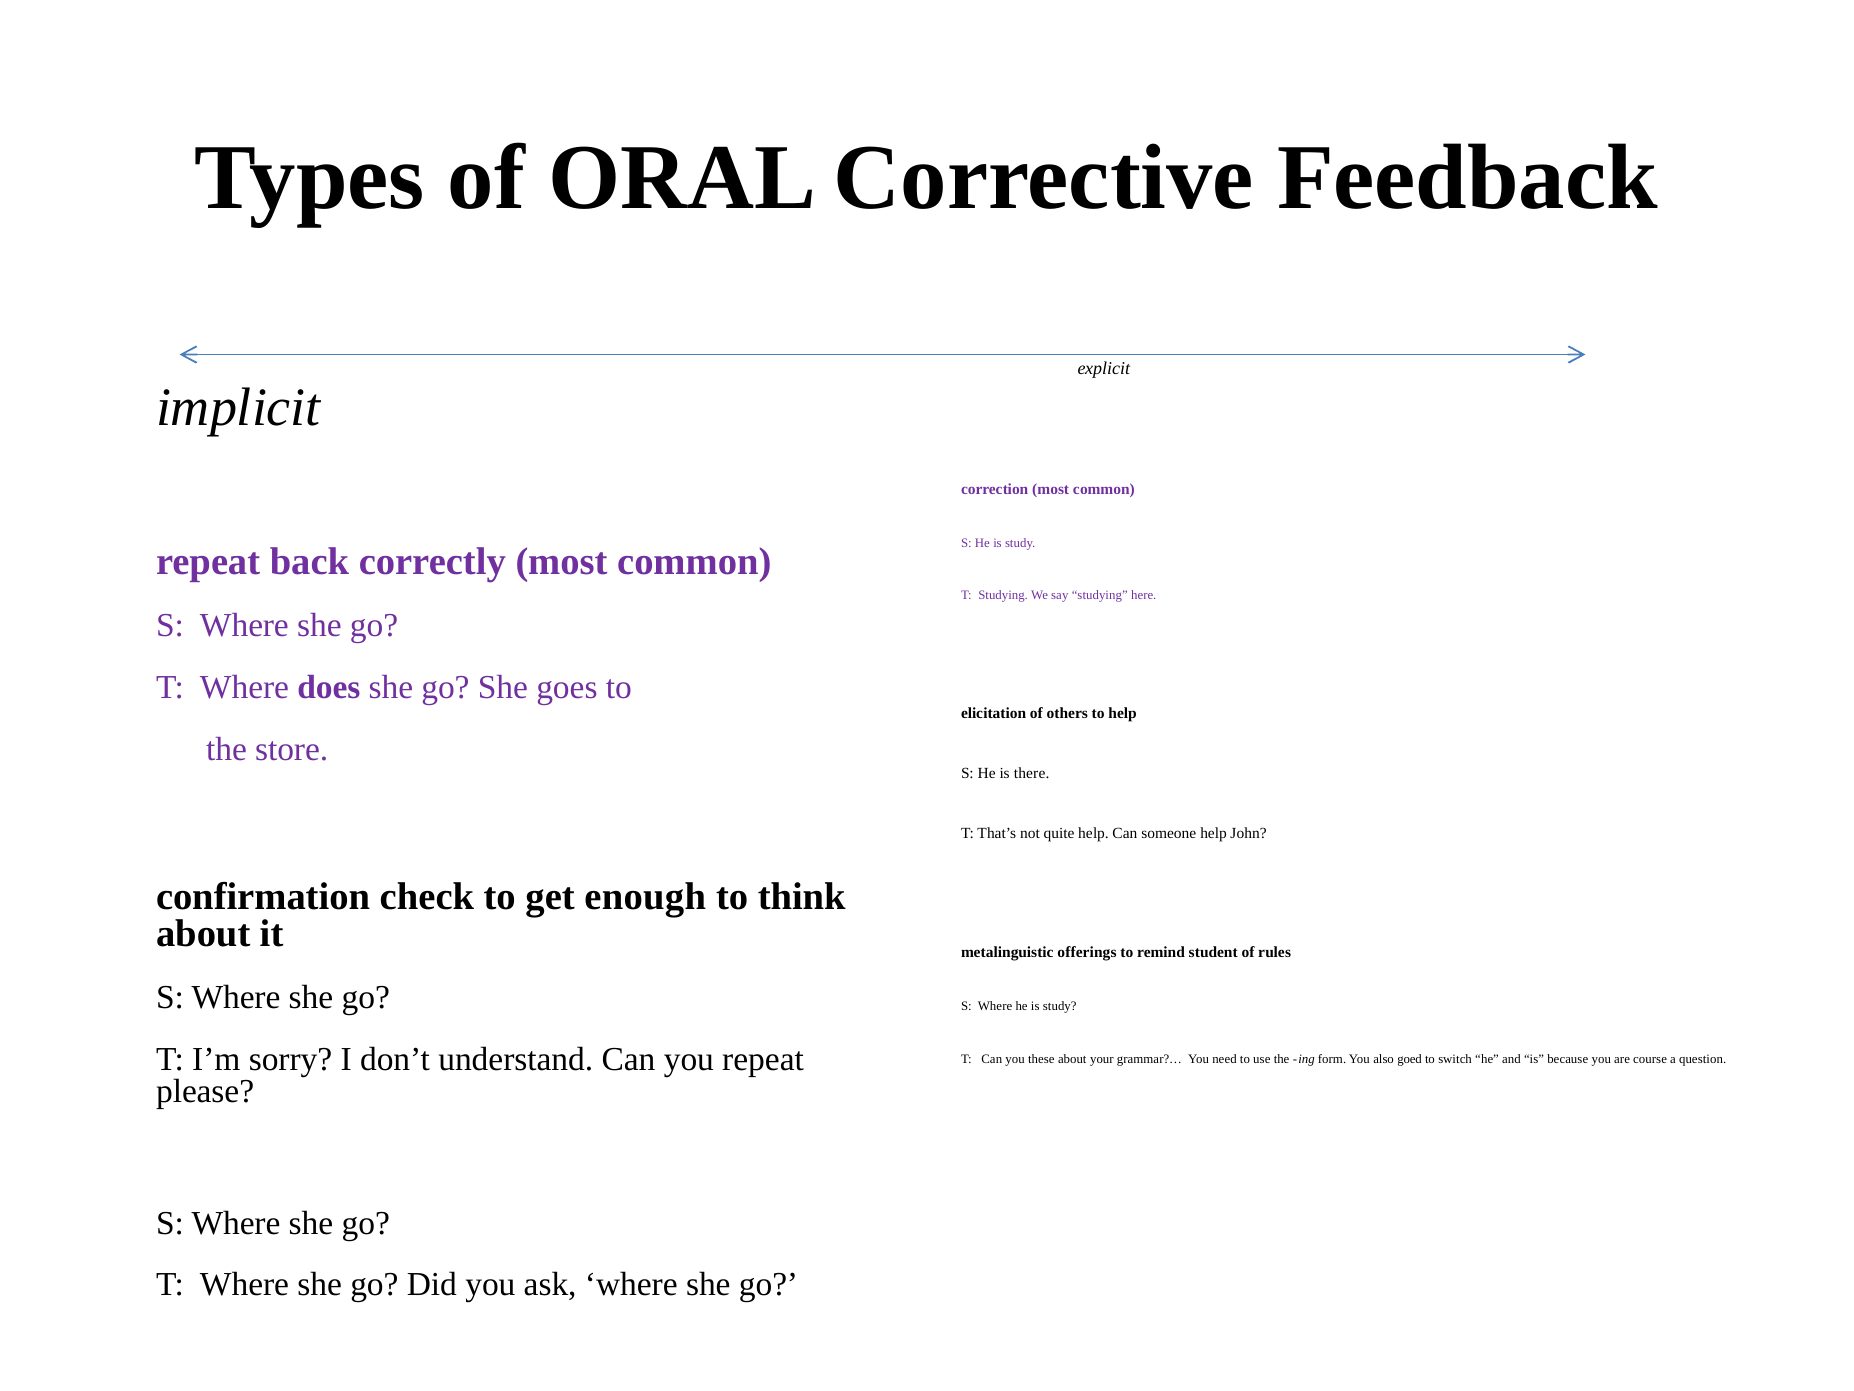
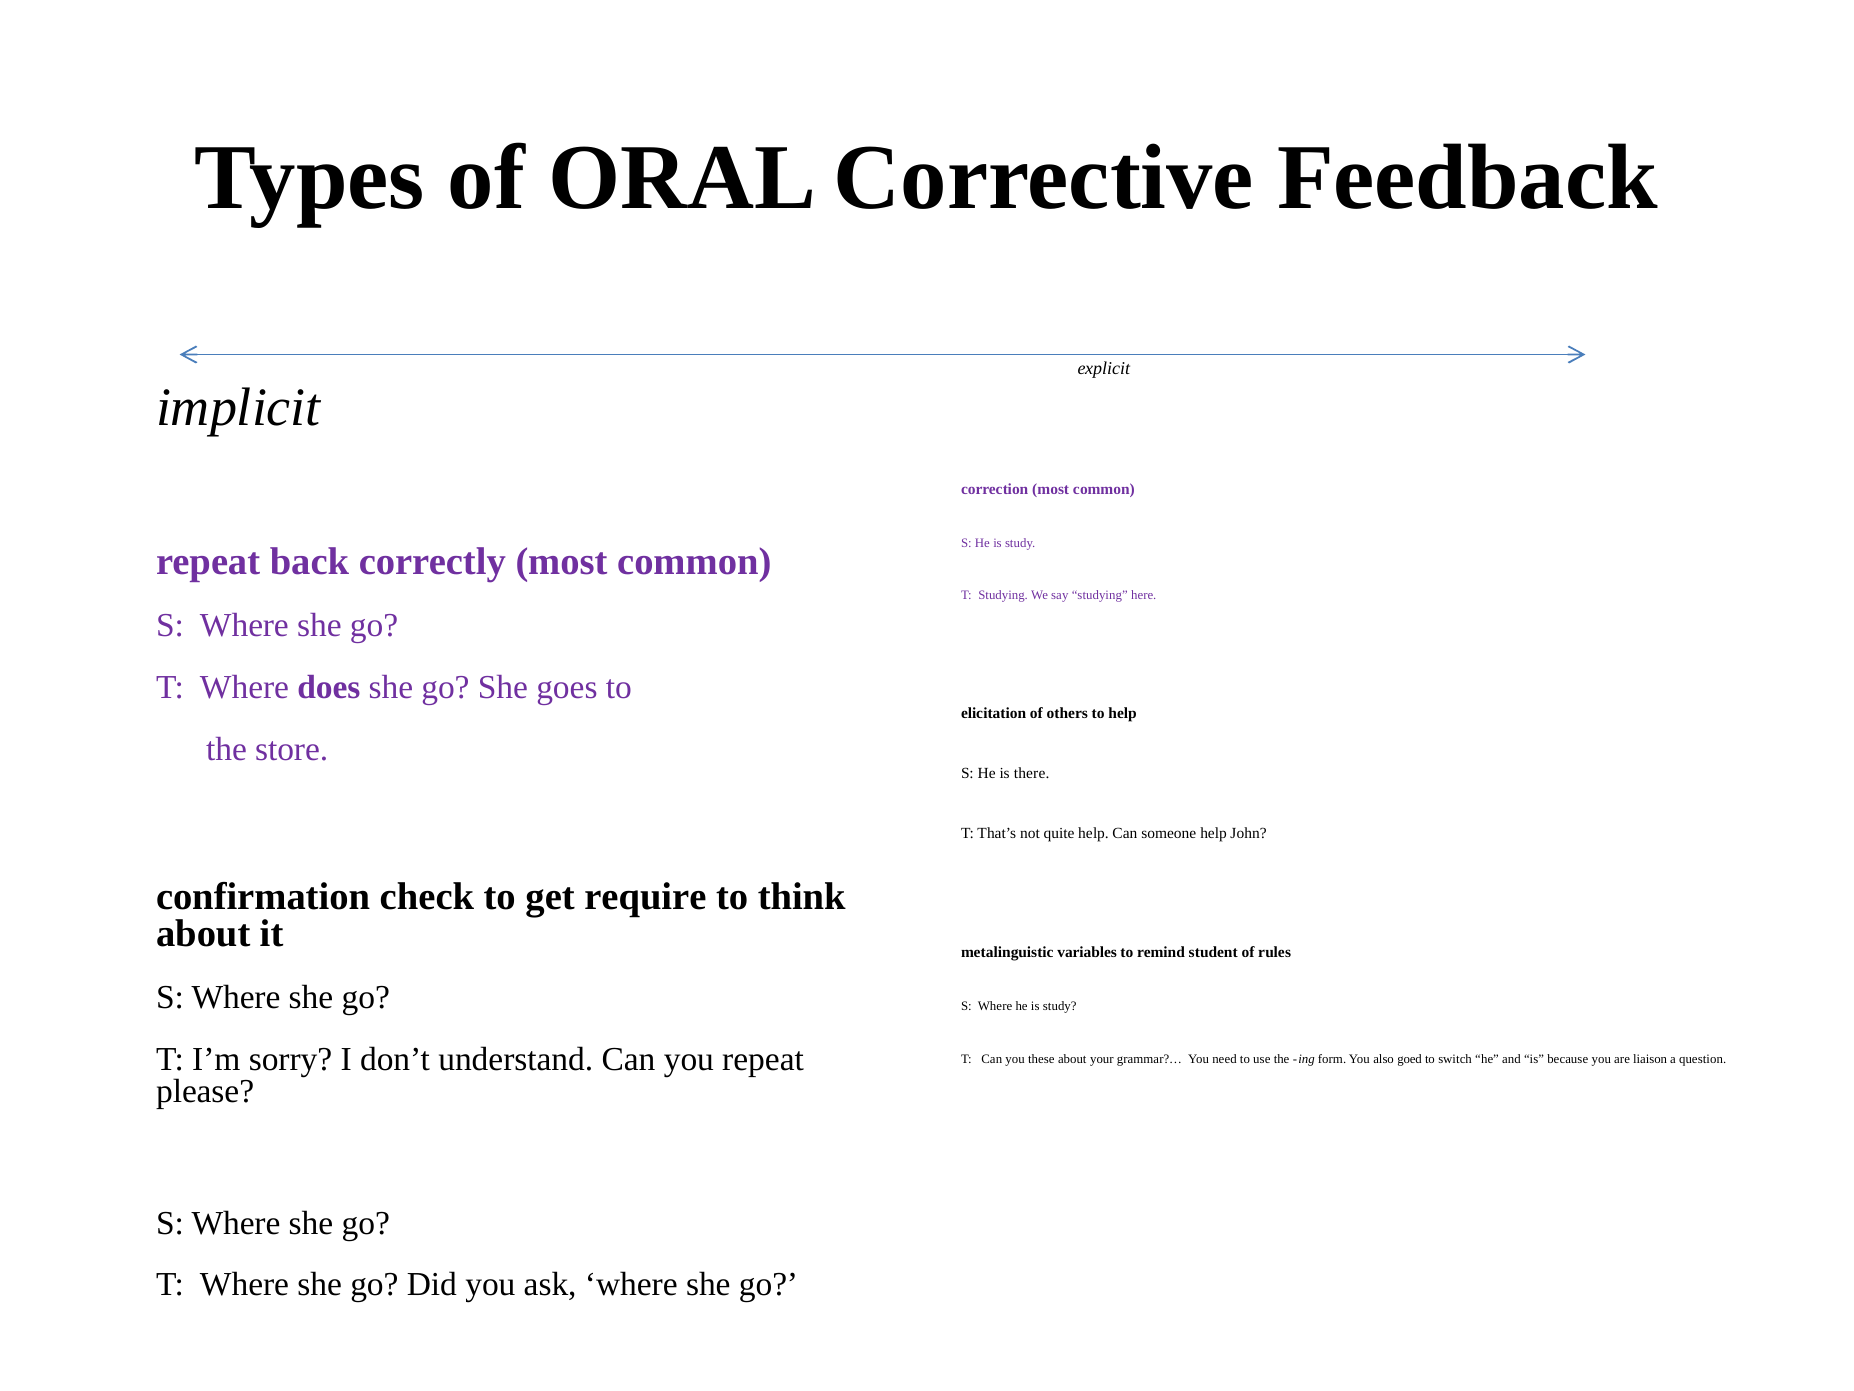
enough: enough -> require
offerings: offerings -> variables
course: course -> liaison
